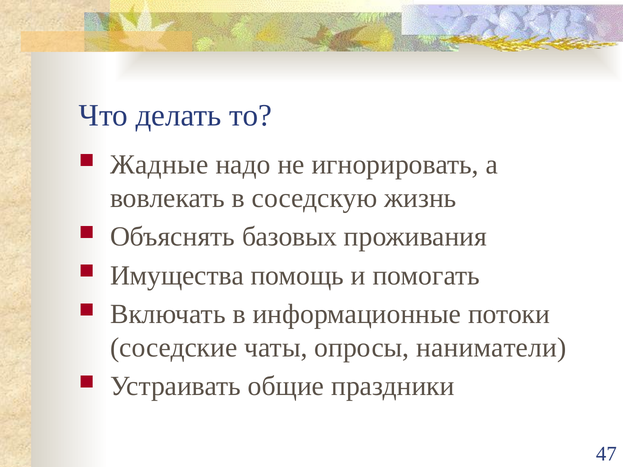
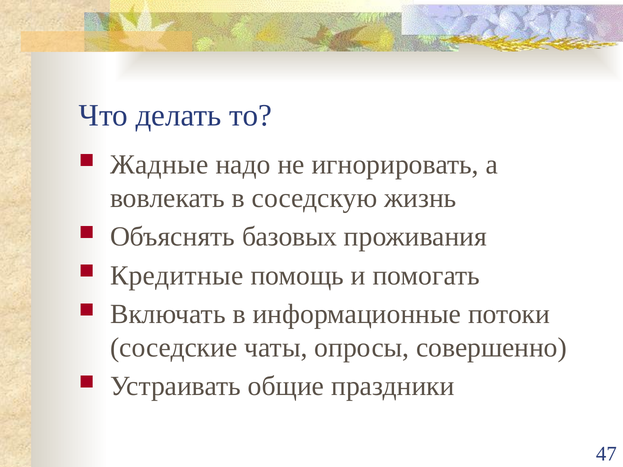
Имущества: Имущества -> Кредитные
наниматели: наниматели -> совершенно
